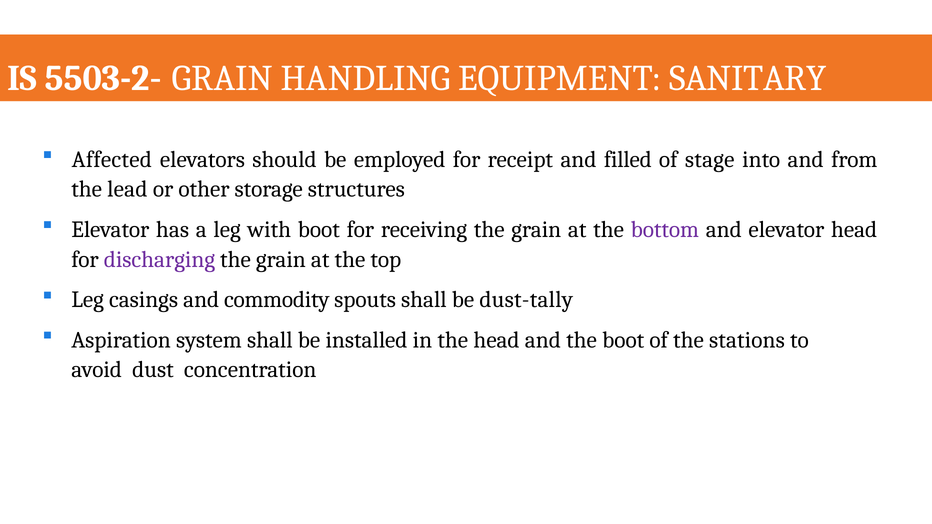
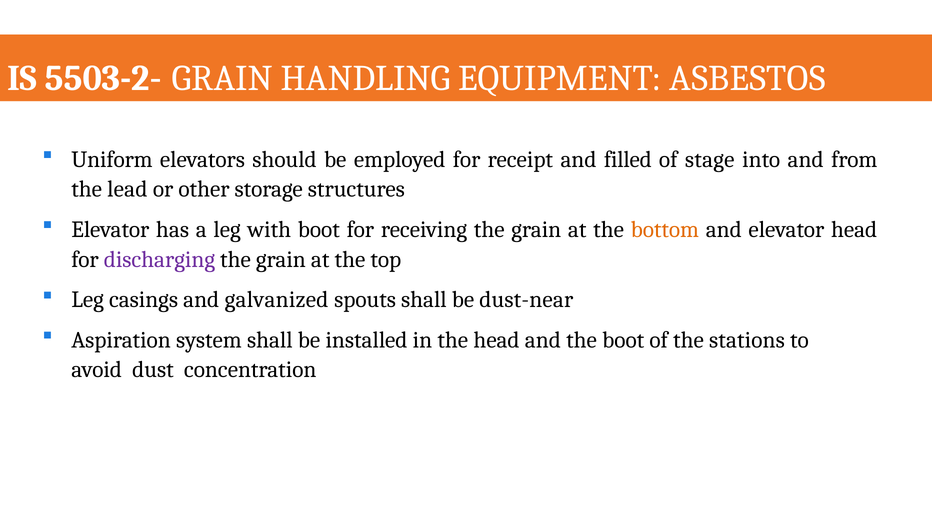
SANITARY: SANITARY -> ASBESTOS
Affected: Affected -> Uniform
bottom colour: purple -> orange
commodity: commodity -> galvanized
dust-tally: dust-tally -> dust-near
